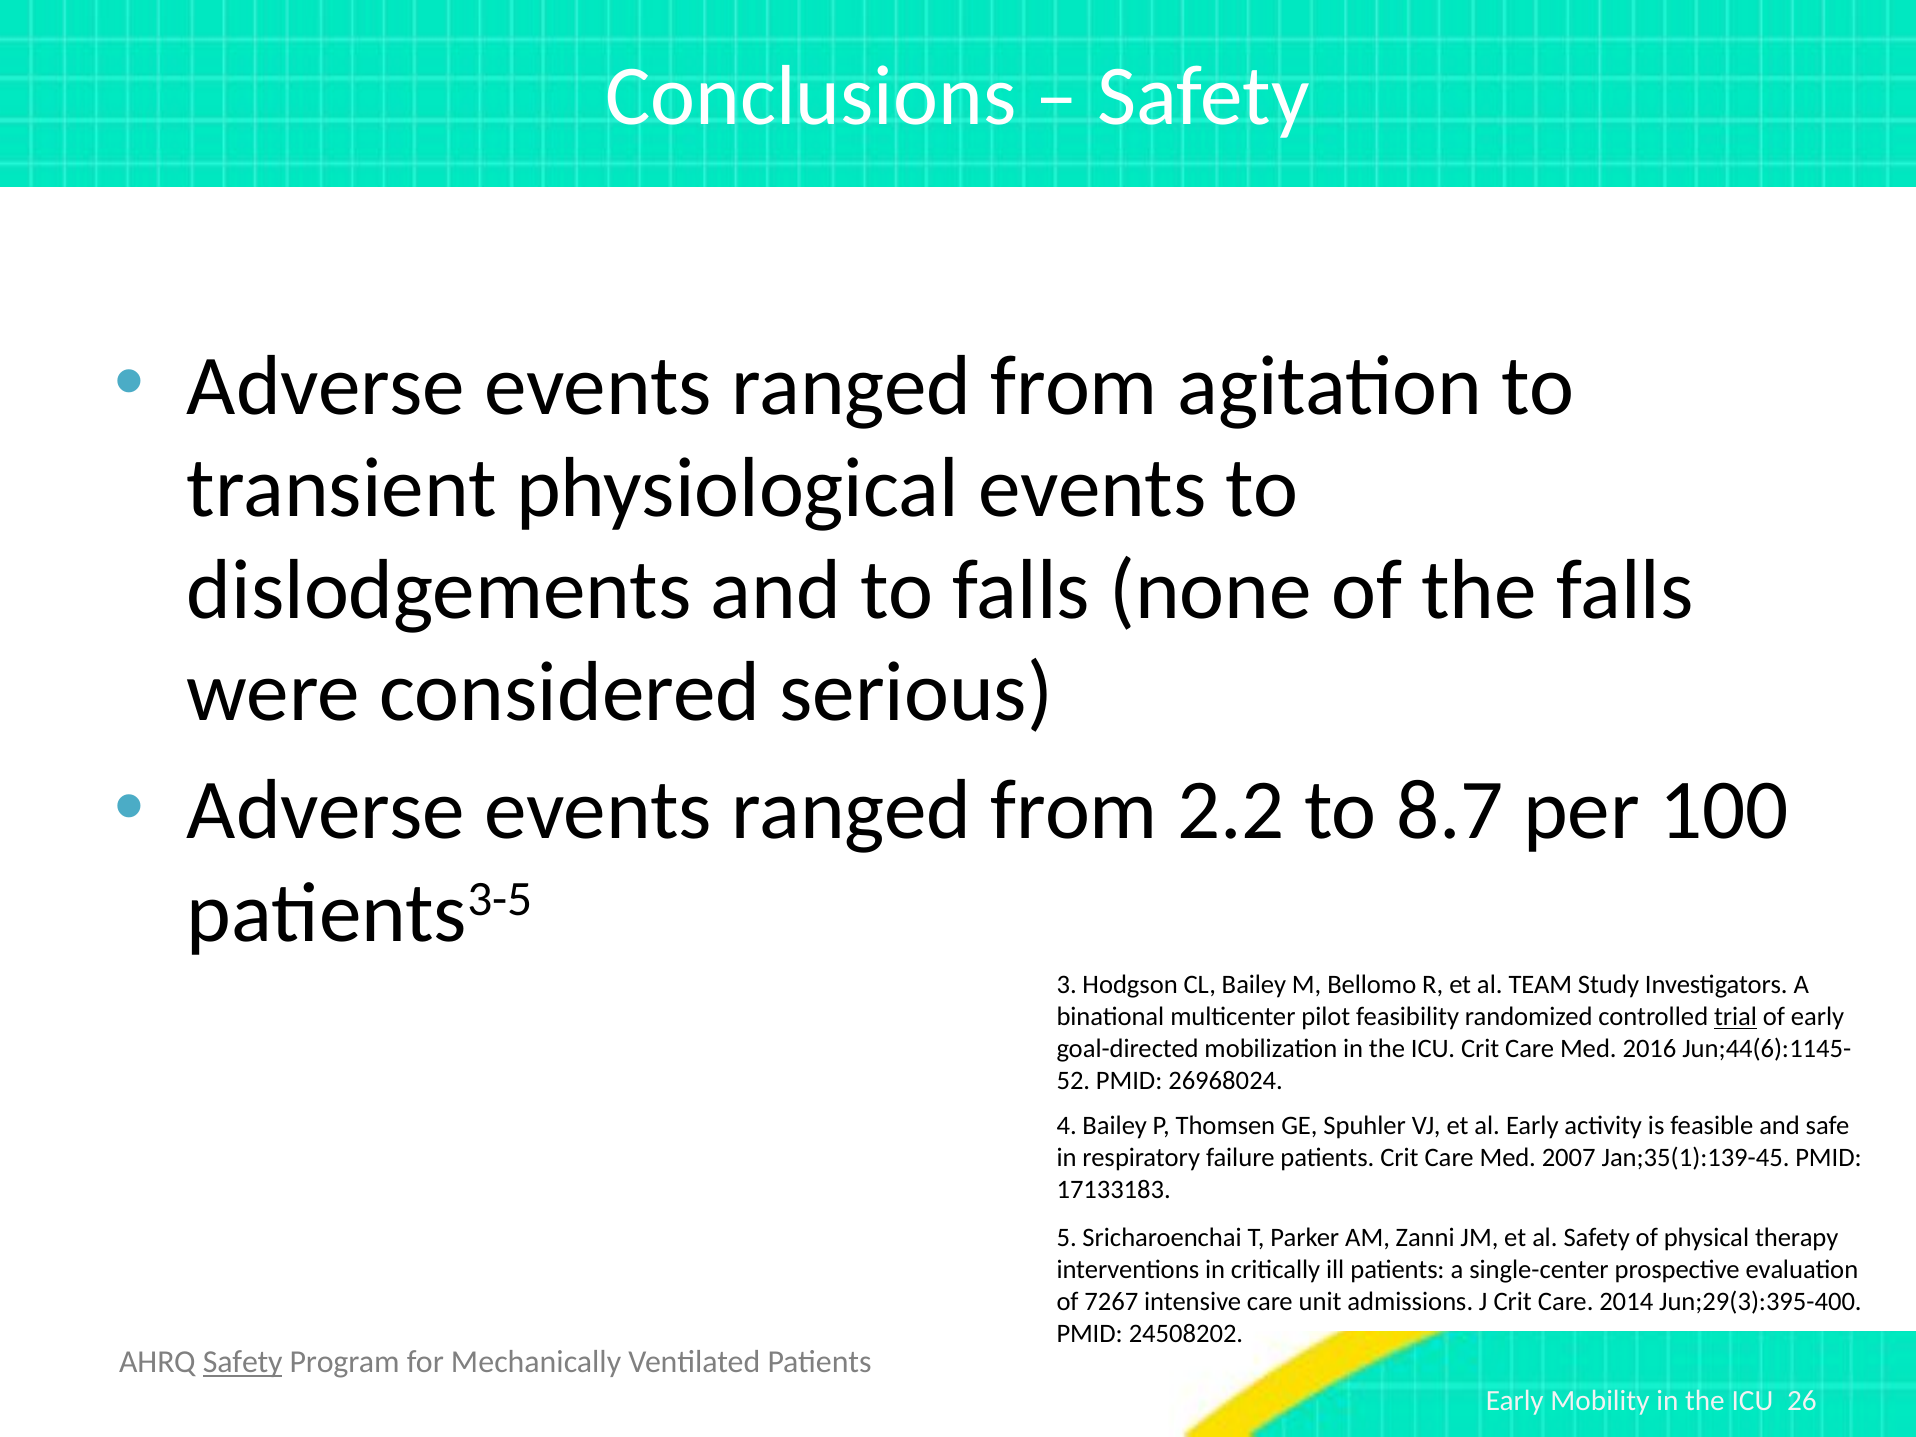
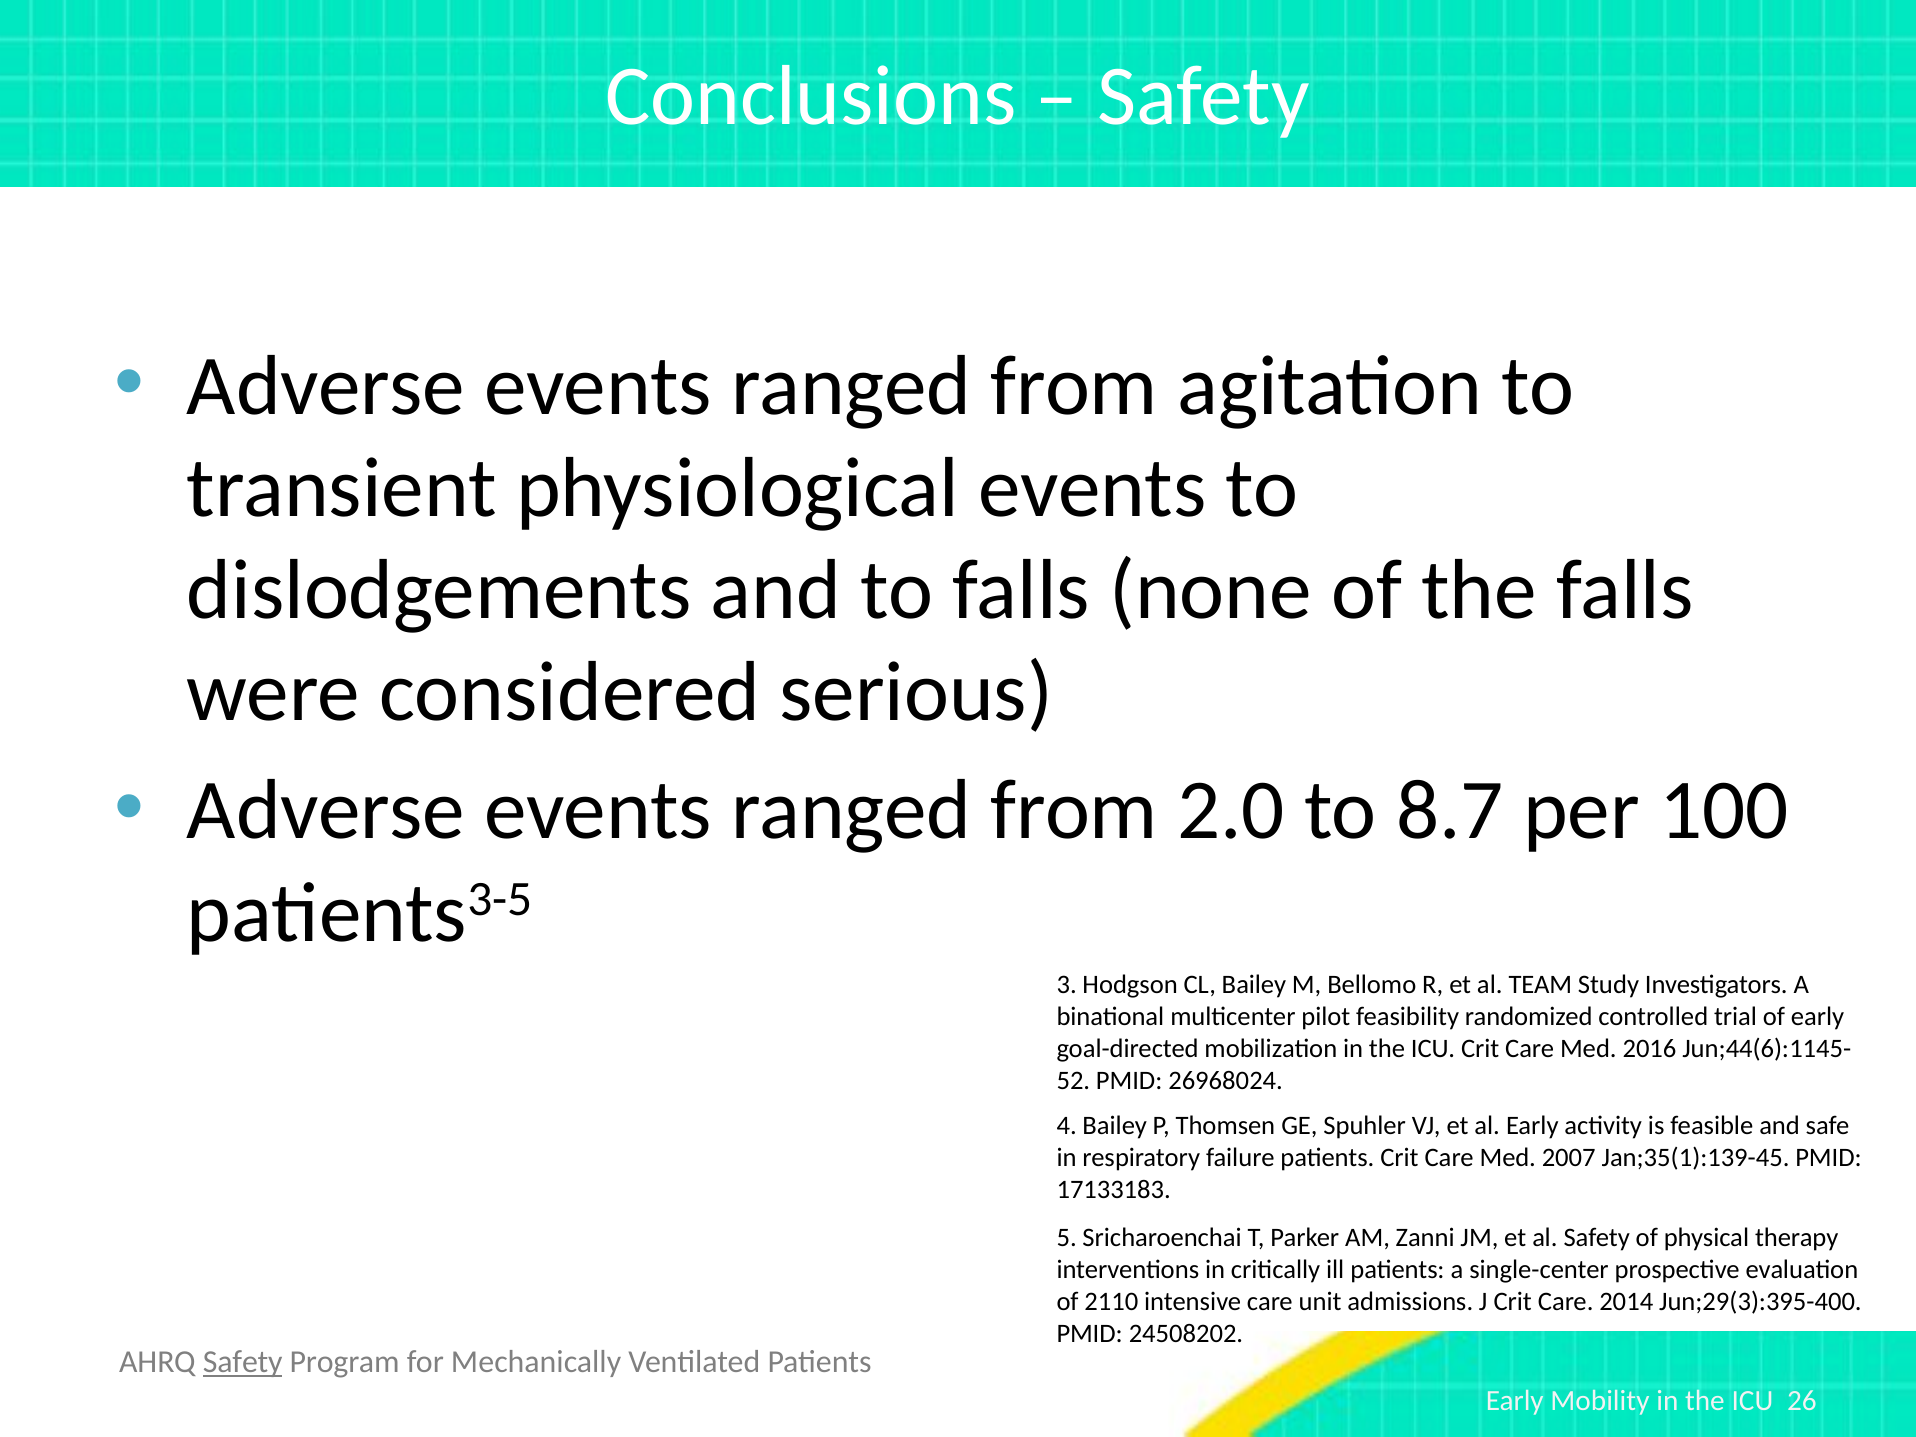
2.2: 2.2 -> 2.0
trial underline: present -> none
7267: 7267 -> 2110
